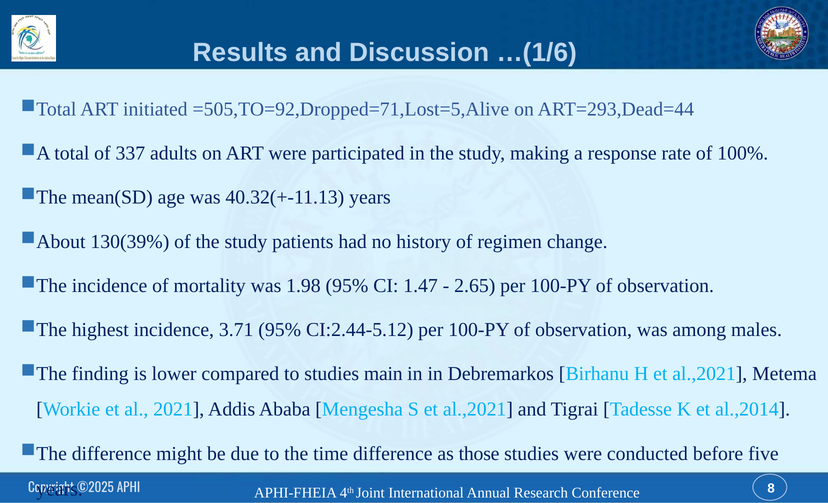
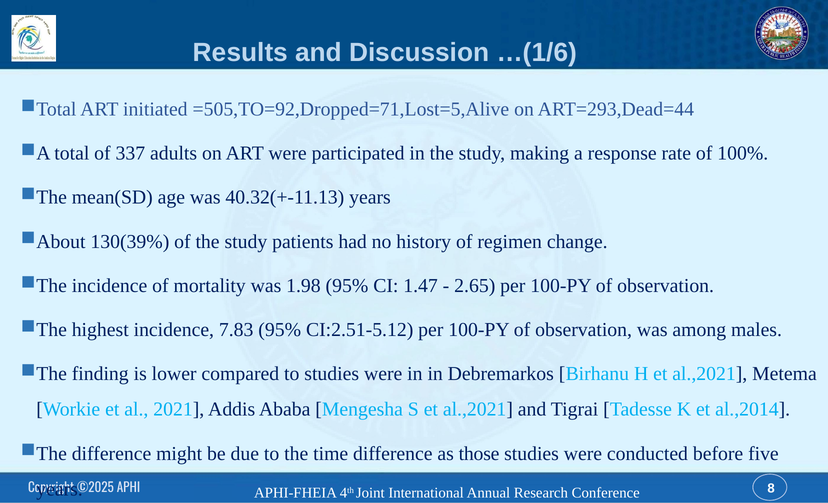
3.71: 3.71 -> 7.83
CI:2.44-5.12: CI:2.44-5.12 -> CI:2.51-5.12
to studies main: main -> were
